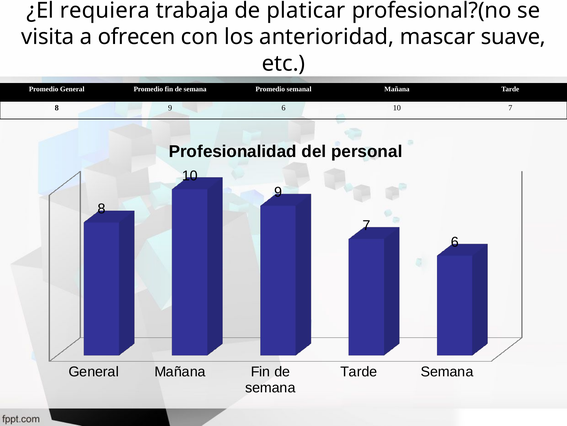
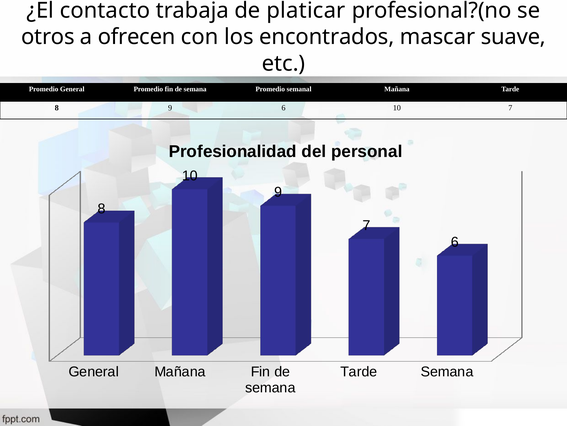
requiera: requiera -> contacto
visita: visita -> otros
anterioridad: anterioridad -> encontrados
